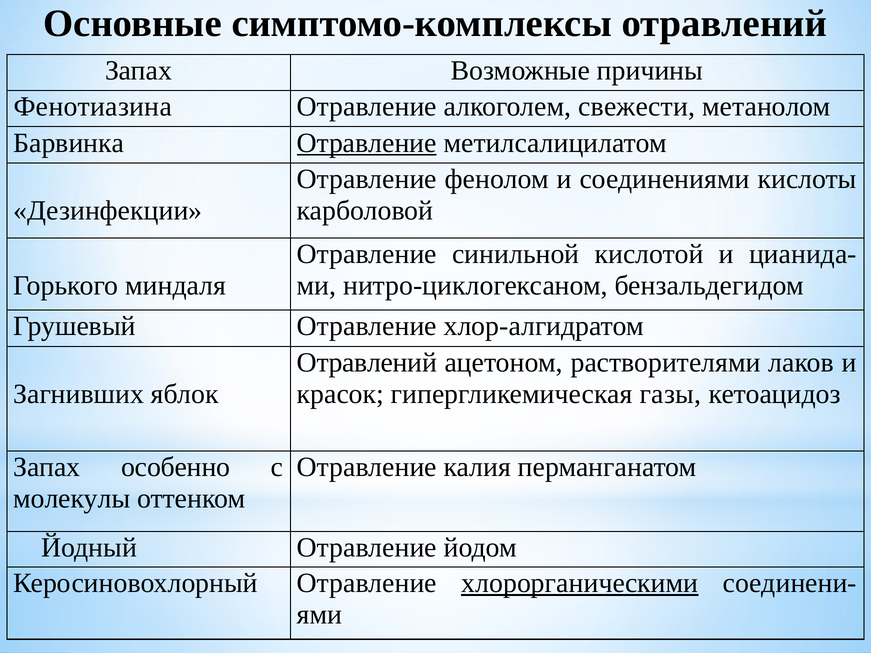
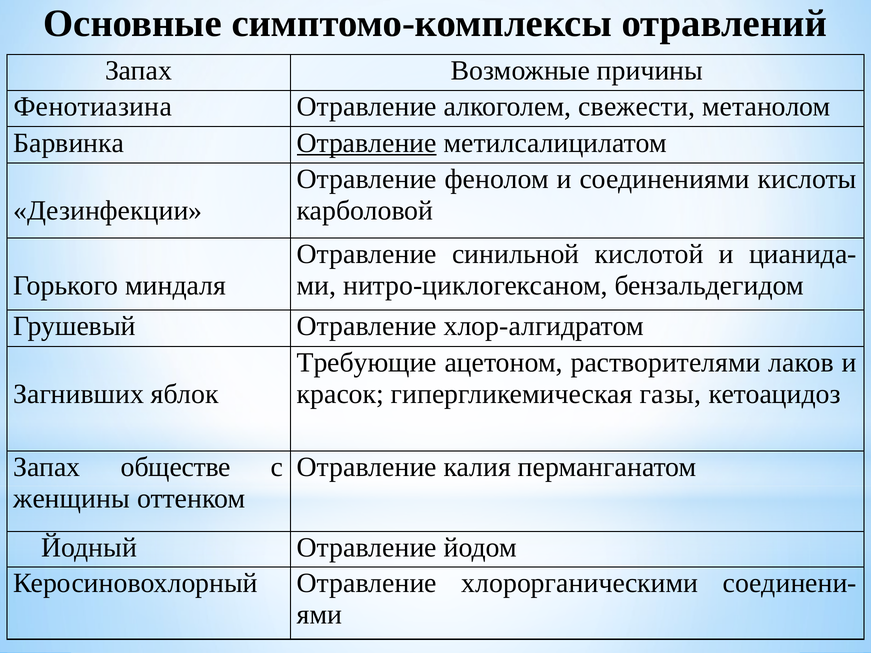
Отравлений at (367, 363): Отравлений -> Требующие
особенно: особенно -> обществе
молекулы: молекулы -> женщины
хлорорганическими underline: present -> none
